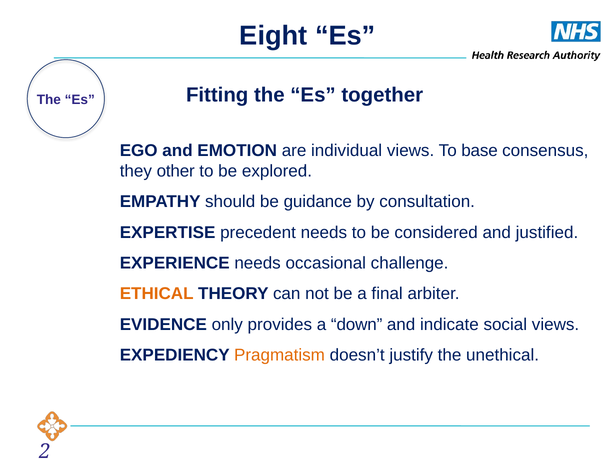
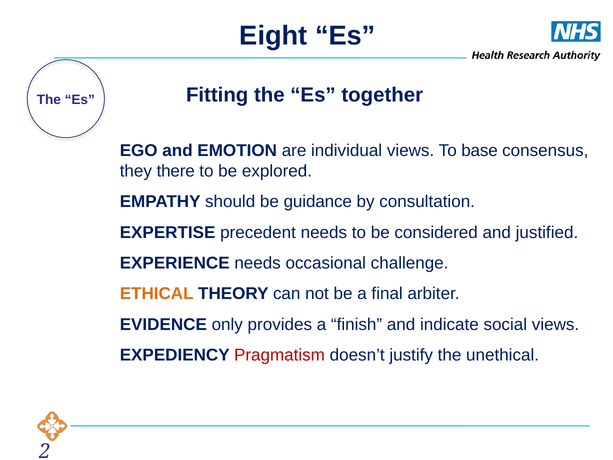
other: other -> there
down: down -> finish
Pragmatism colour: orange -> red
